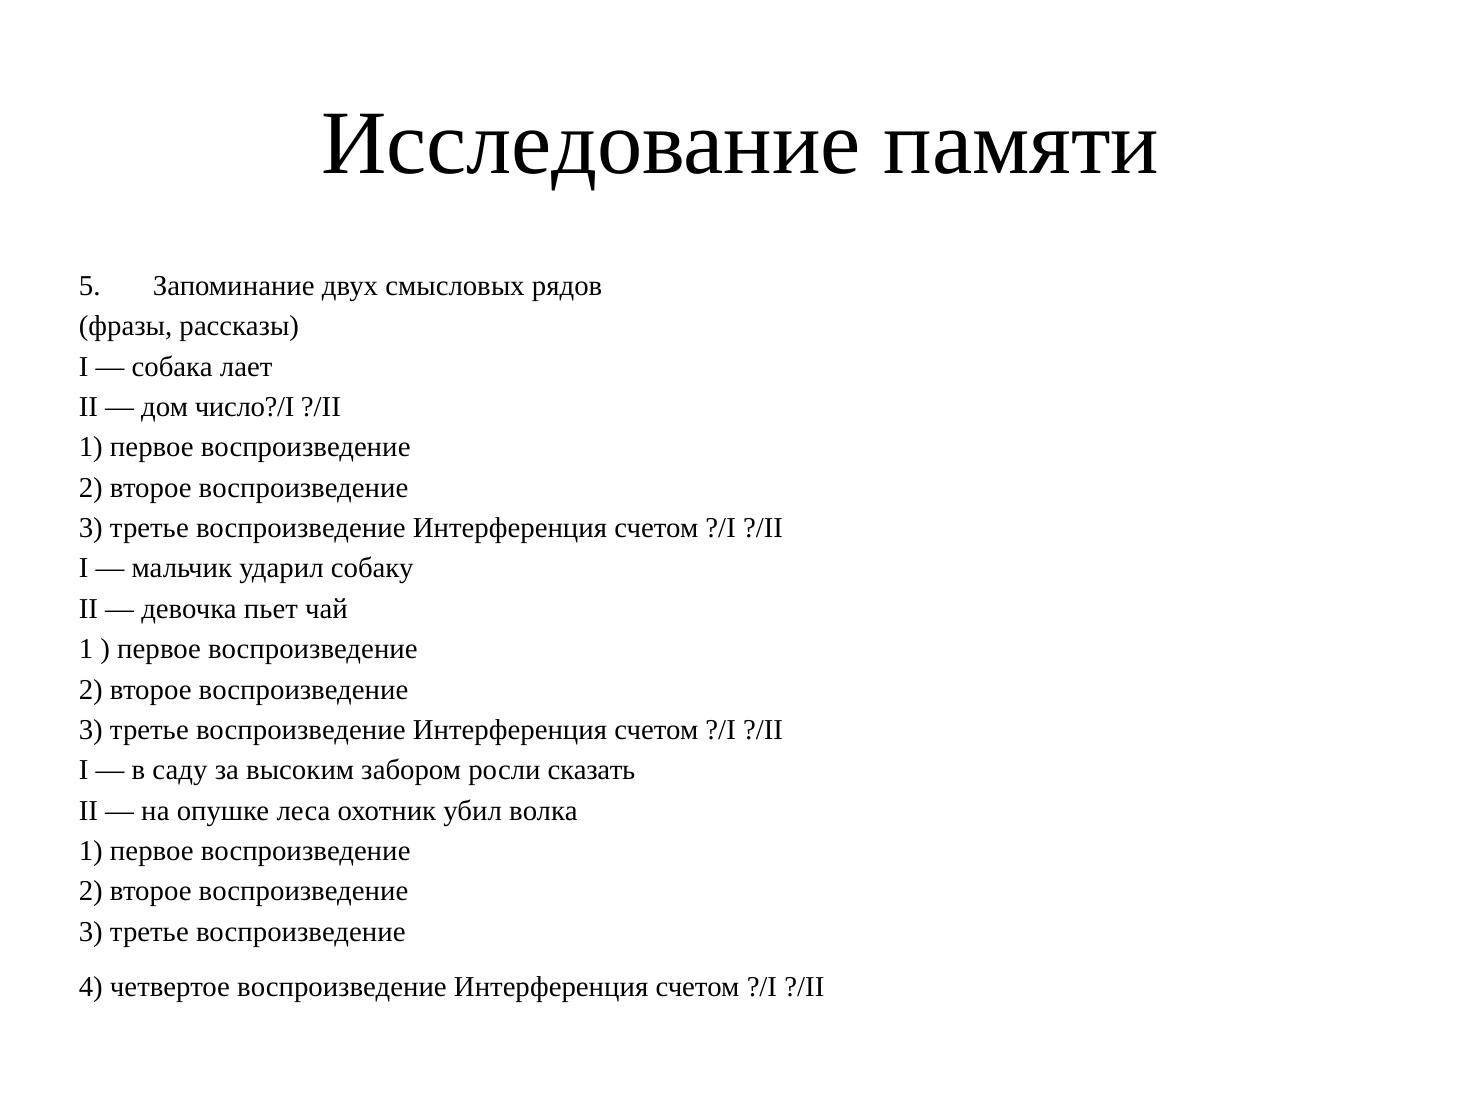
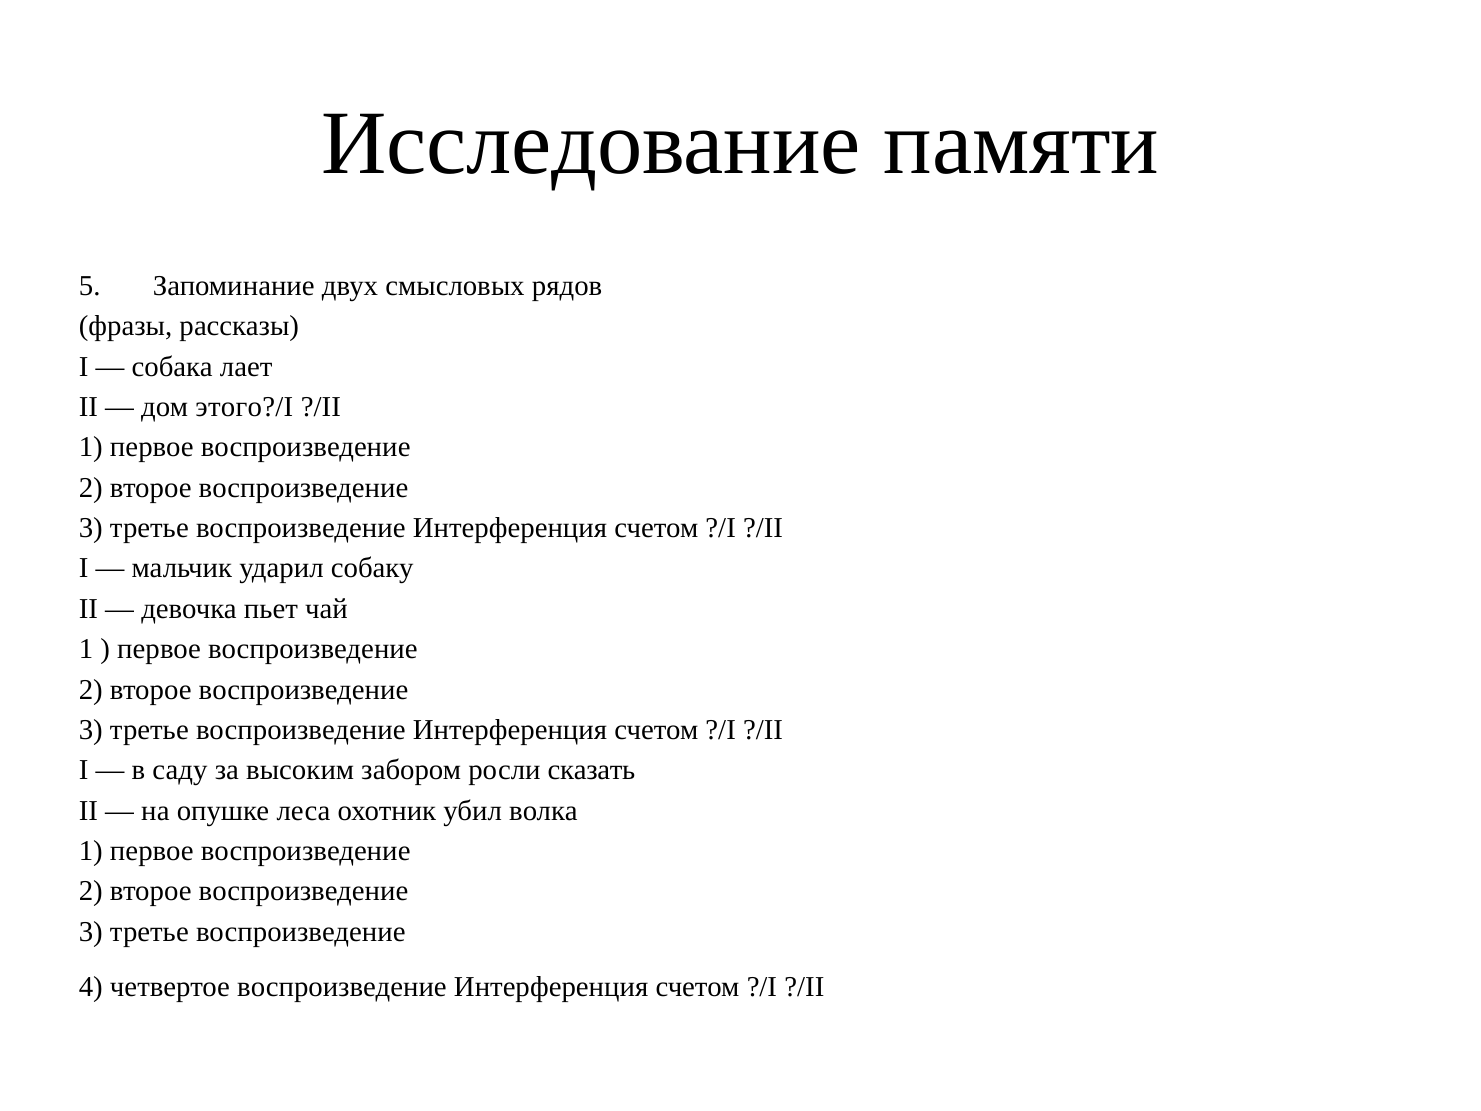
число?/I: число?/I -> этого?/I
